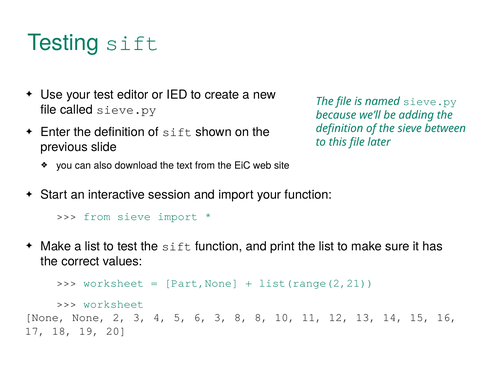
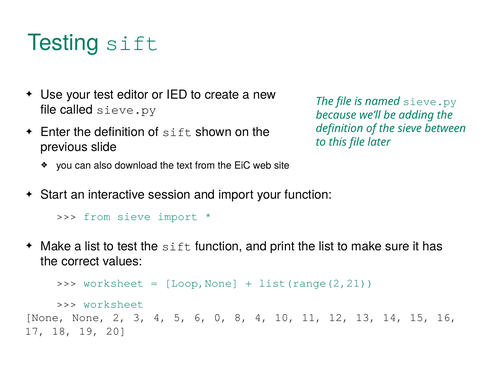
Part,None: Part,None -> Loop,None
6 3: 3 -> 0
8 8: 8 -> 4
